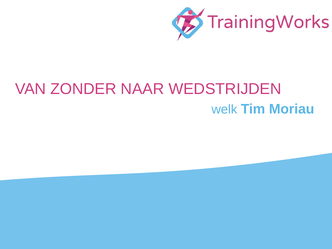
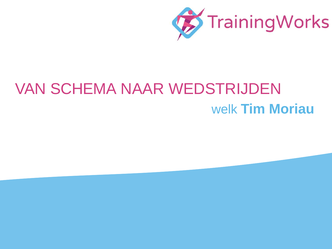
ZONDER: ZONDER -> SCHEMA
